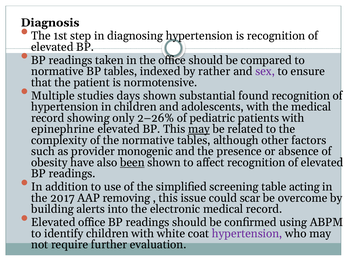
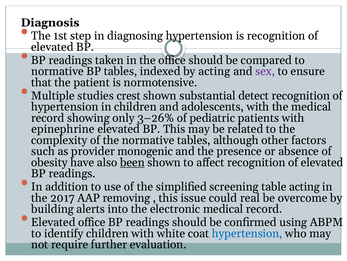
by rather: rather -> acting
days: days -> crest
found: found -> detect
2–26%: 2–26% -> 3–26%
may at (199, 129) underline: present -> none
scar: scar -> real
hypertension at (247, 233) colour: purple -> blue
